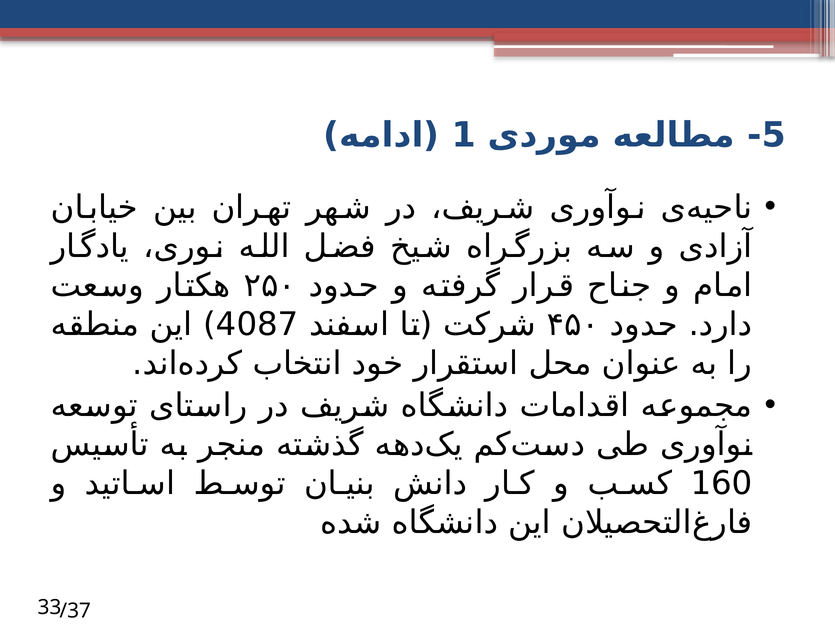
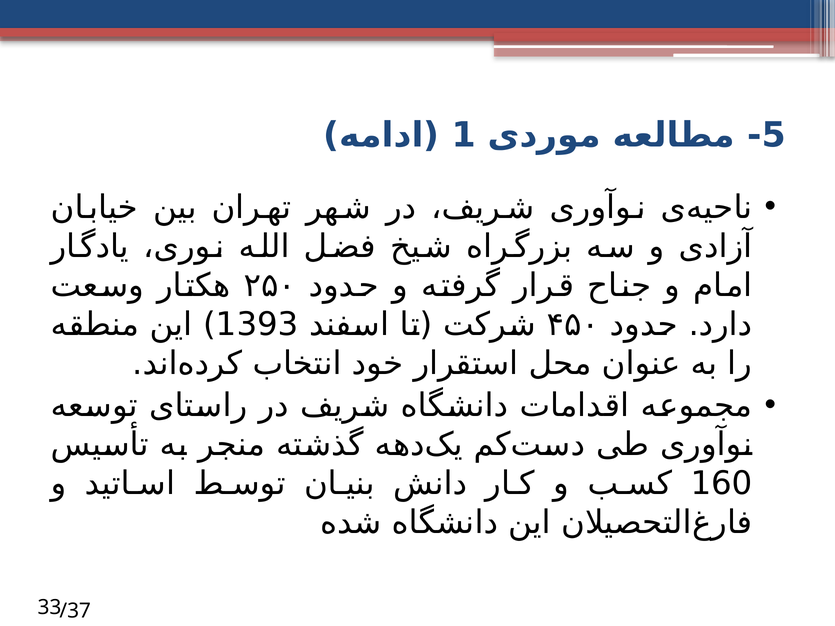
4087: 4087 -> 1393
